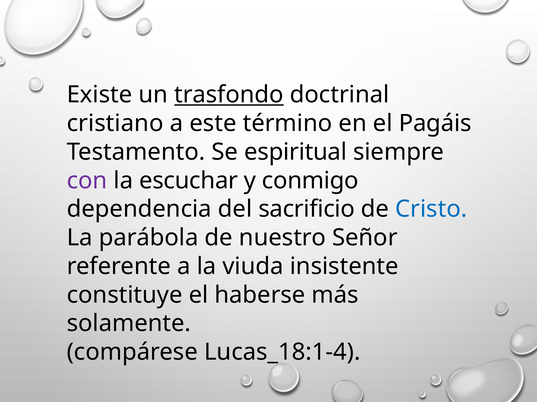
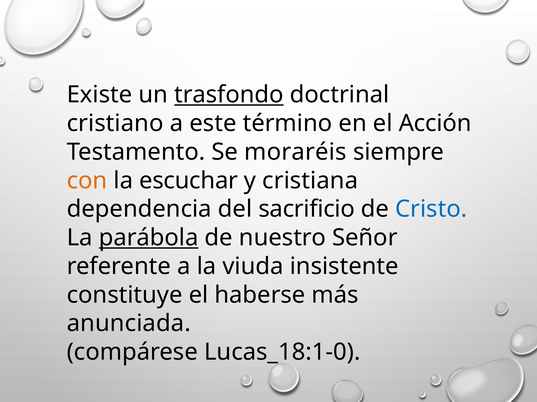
Pagáis: Pagáis -> Acción
espiritual: espiritual -> moraréis
con colour: purple -> orange
conmigo: conmigo -> cristiana
parábola underline: none -> present
solamente: solamente -> anunciada
Lucas_18:1-4: Lucas_18:1-4 -> Lucas_18:1-0
